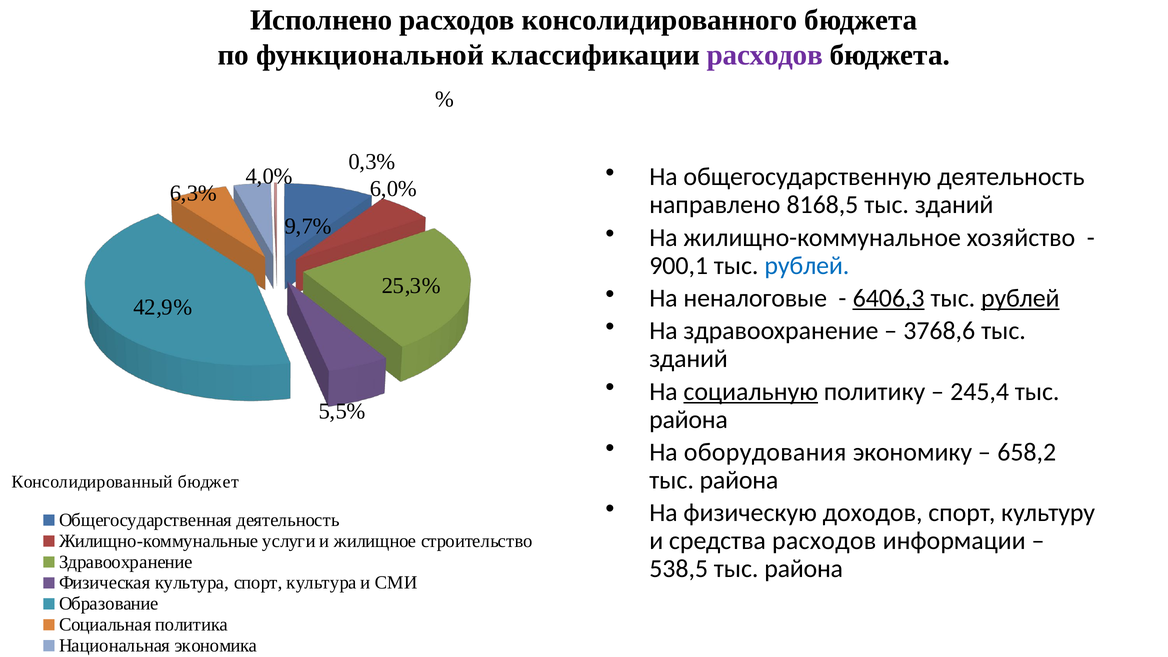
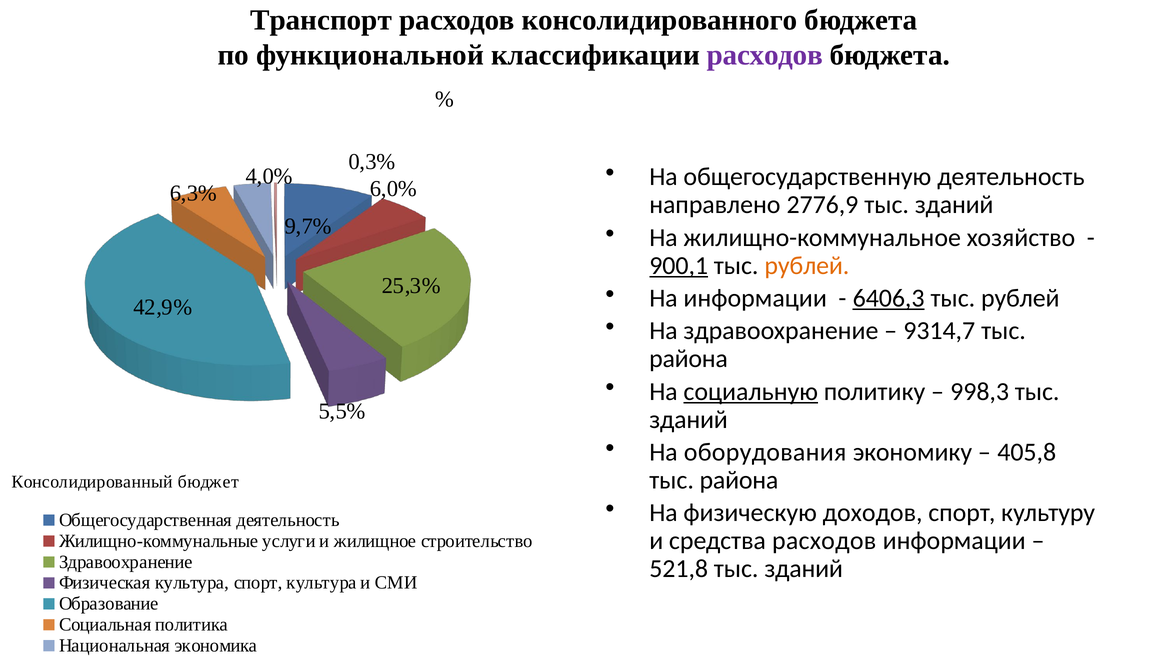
Исполнено: Исполнено -> Транспорт
8168,5: 8168,5 -> 2776,9
900,1 underline: none -> present
рублей at (807, 266) colour: blue -> orange
На неналоговые: неналоговые -> информации
рублей at (1020, 298) underline: present -> none
3768,6: 3768,6 -> 9314,7
зданий at (689, 359): зданий -> района
245,4: 245,4 -> 998,3
района at (689, 420): района -> зданий
658,2: 658,2 -> 405,8
538,5: 538,5 -> 521,8
района at (804, 569): района -> зданий
